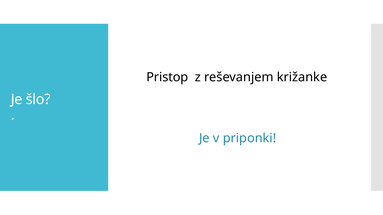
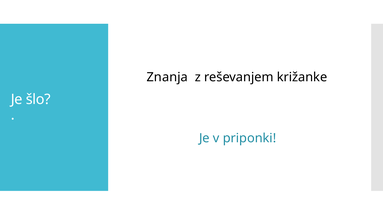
Pristop: Pristop -> Znanja
